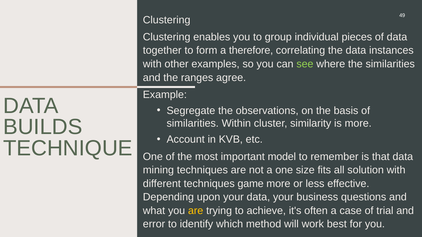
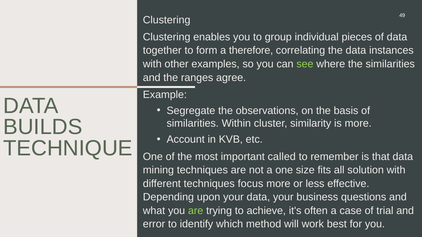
model: model -> called
game: game -> focus
are at (196, 211) colour: yellow -> light green
